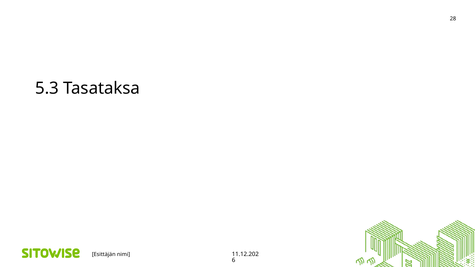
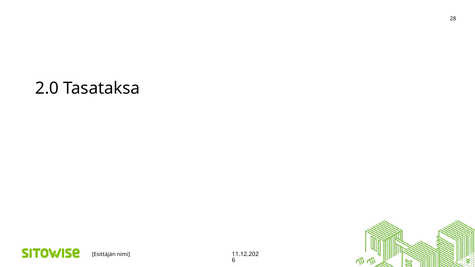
5.3: 5.3 -> 2.0
